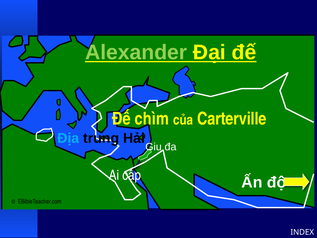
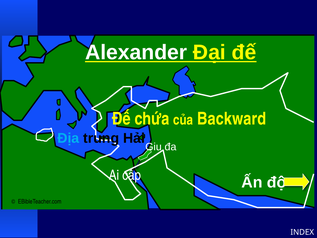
Alexander at (136, 52) colour: light green -> white
chìm: chìm -> chứa
Carterville: Carterville -> Backward
